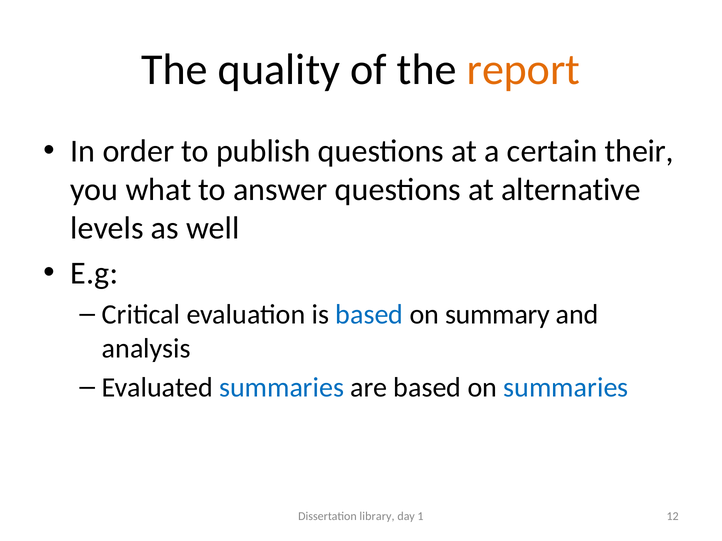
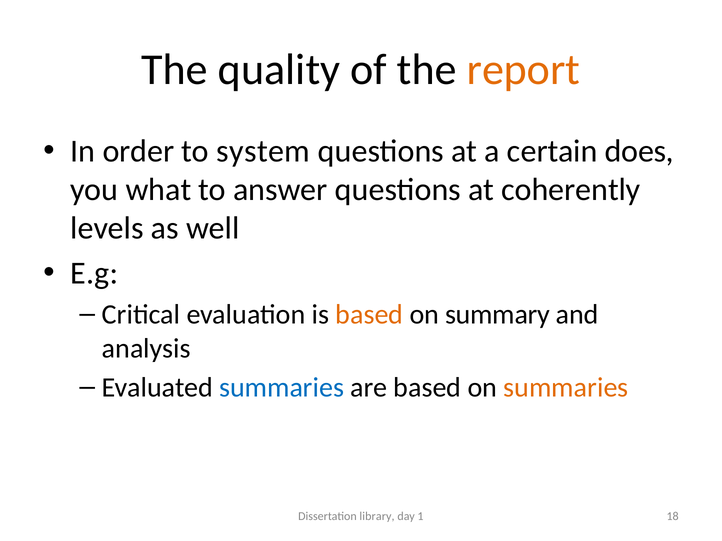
publish: publish -> system
their: their -> does
alternative: alternative -> coherently
based at (369, 315) colour: blue -> orange
summaries at (566, 388) colour: blue -> orange
12: 12 -> 18
